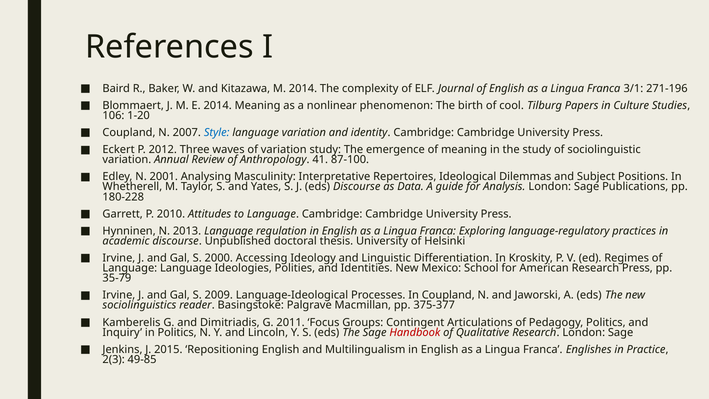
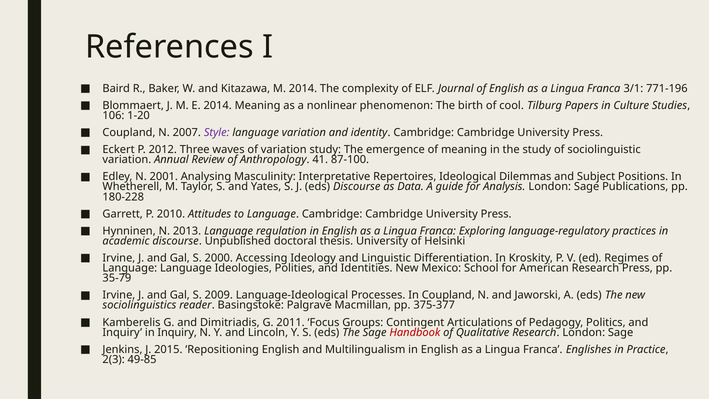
271-196: 271-196 -> 771-196
Style colour: blue -> purple
in Politics: Politics -> Inquiry
